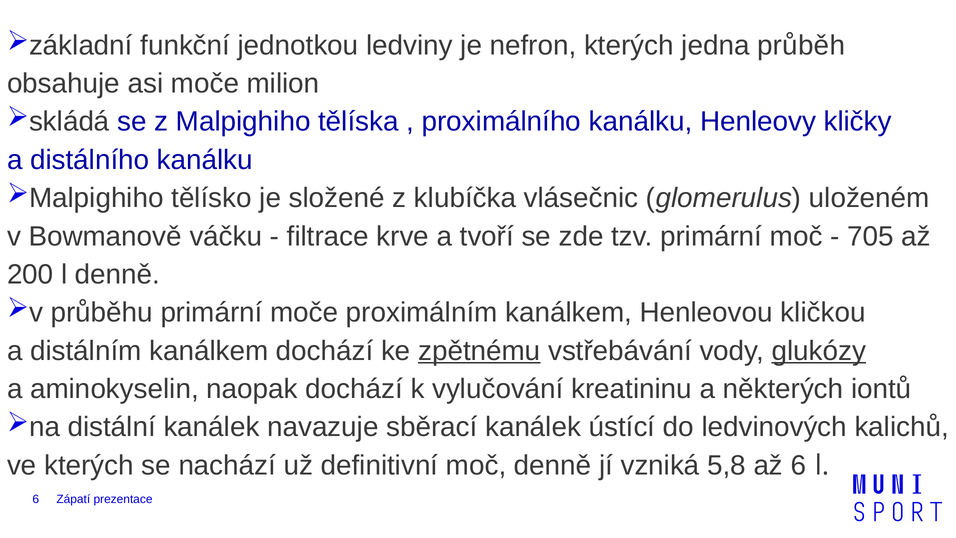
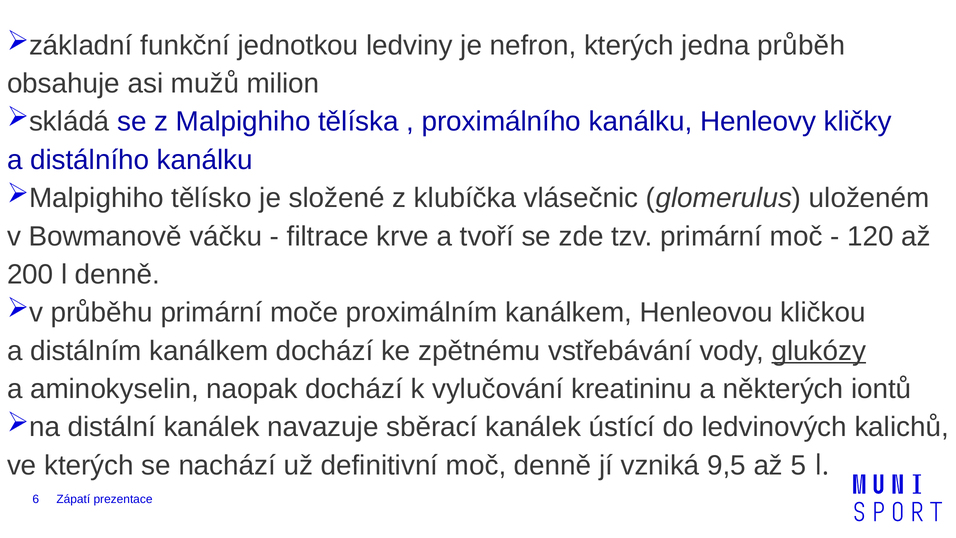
asi moče: moče -> mužů
705: 705 -> 120
zpětnému underline: present -> none
5,8: 5,8 -> 9,5
až 6: 6 -> 5
